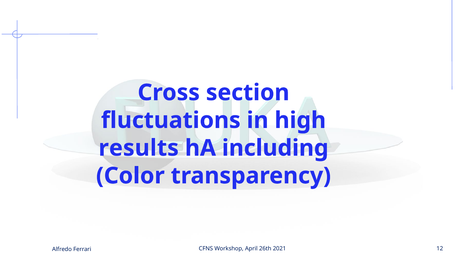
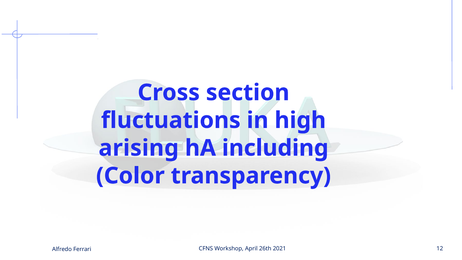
results: results -> arising
